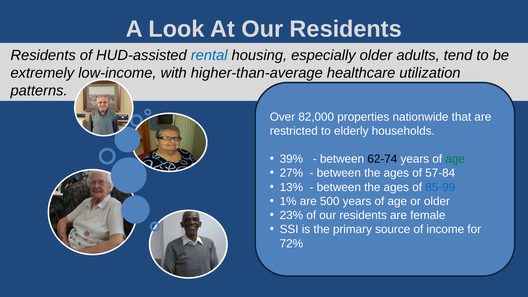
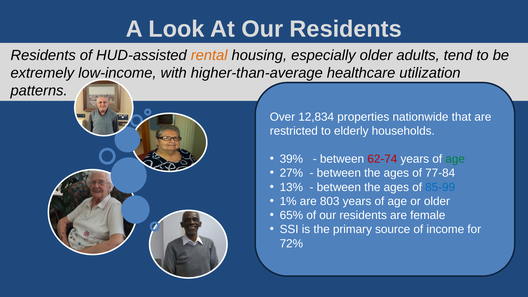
rental colour: blue -> orange
82,000: 82,000 -> 12,834
62-74 colour: black -> red
57-84: 57-84 -> 77-84
500: 500 -> 803
23%: 23% -> 65%
